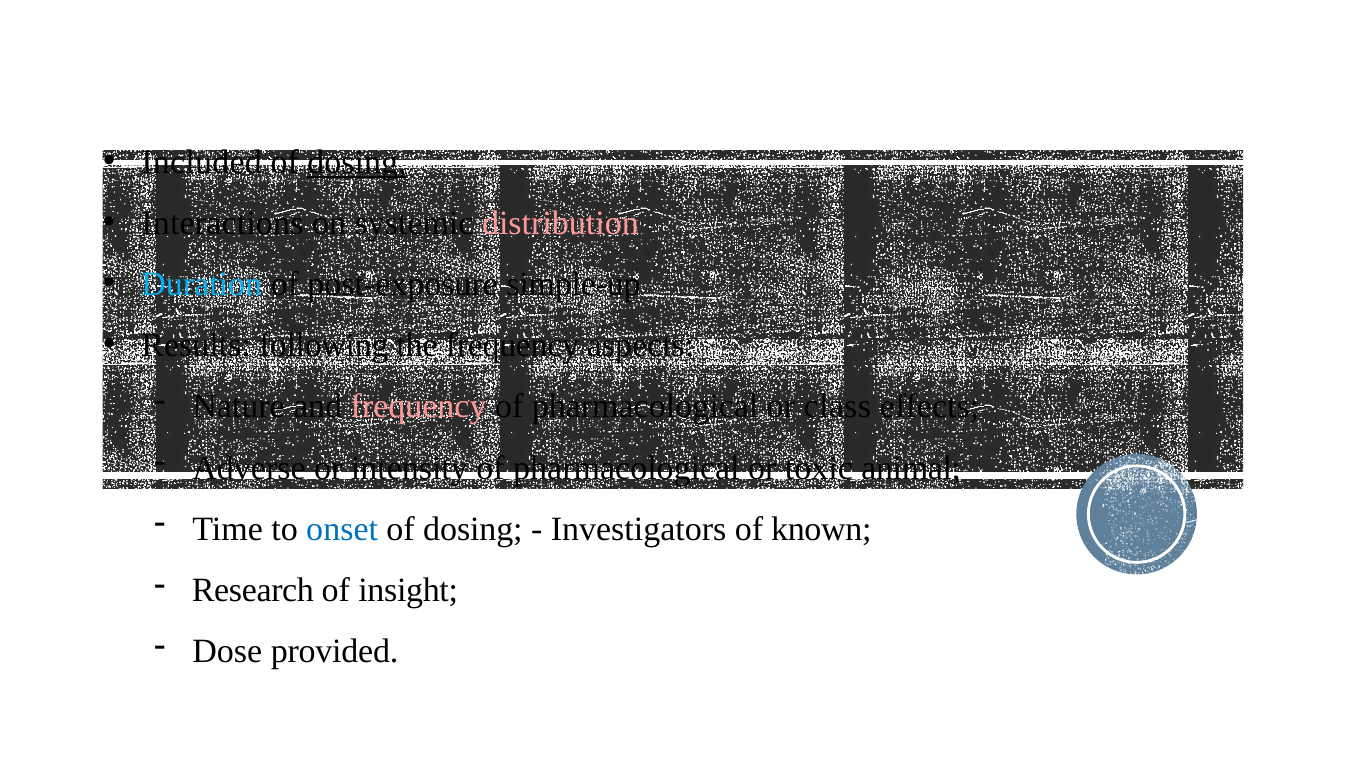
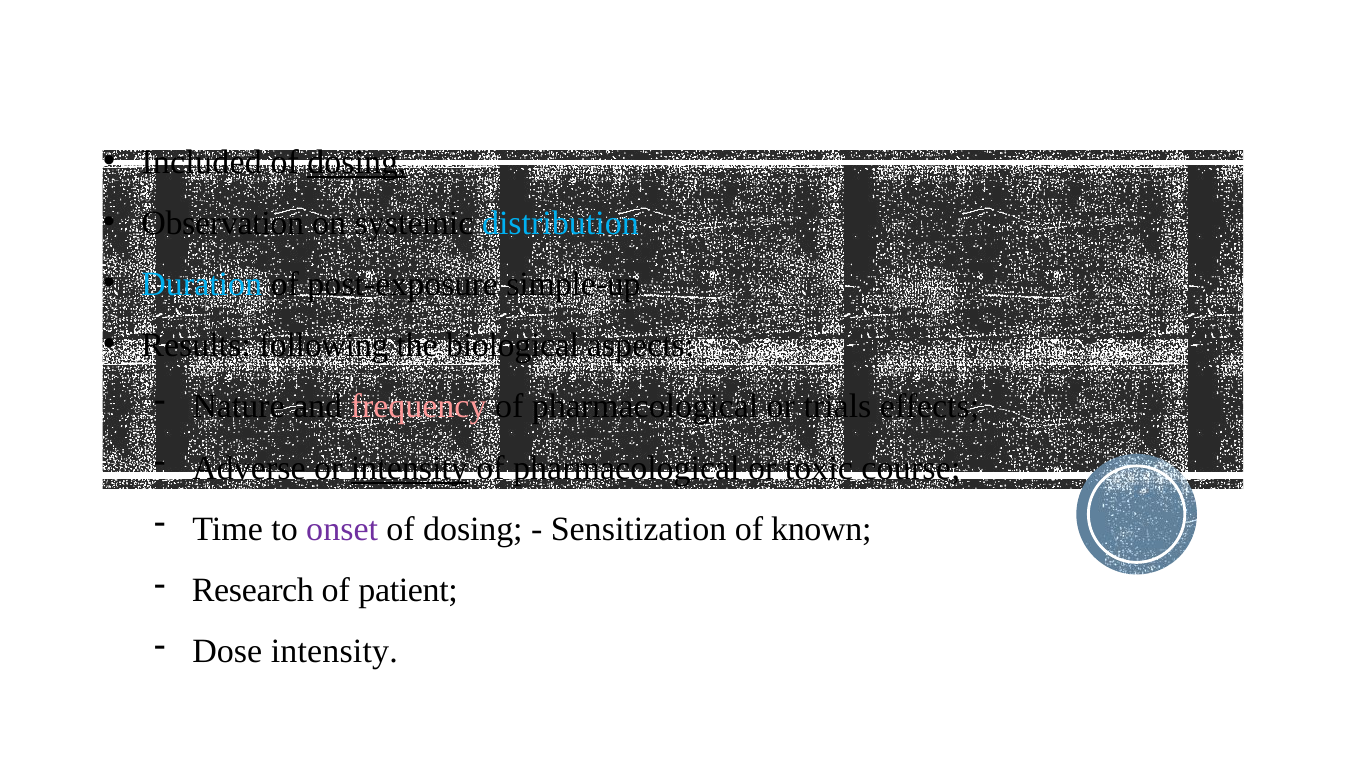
Interactions: Interactions -> Observation
distribution colour: pink -> light blue
the frequency: frequency -> biological
class: class -> trials
intensity at (409, 468) underline: none -> present
animal: animal -> course
onset colour: blue -> purple
Investigators: Investigators -> Sensitization
insight: insight -> patient
Dose provided: provided -> intensity
